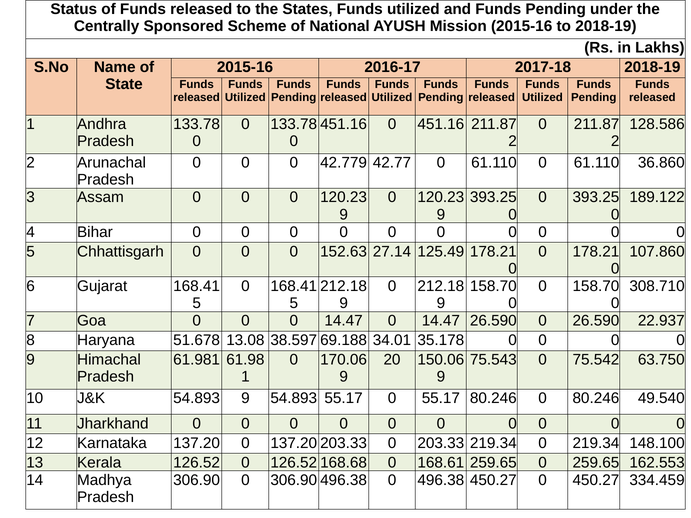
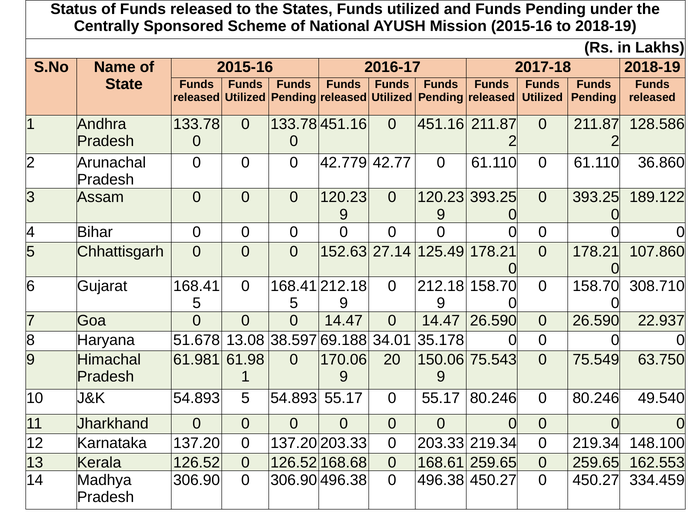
75.542: 75.542 -> 75.549
54.893 9: 9 -> 5
